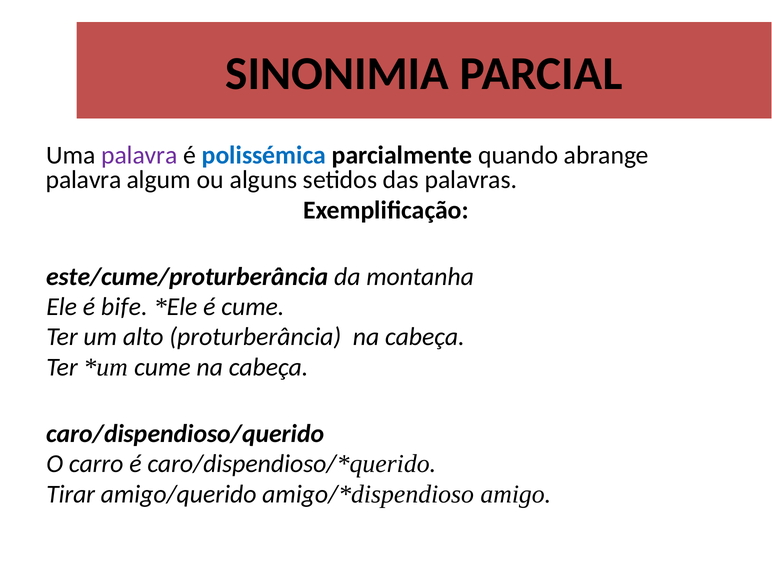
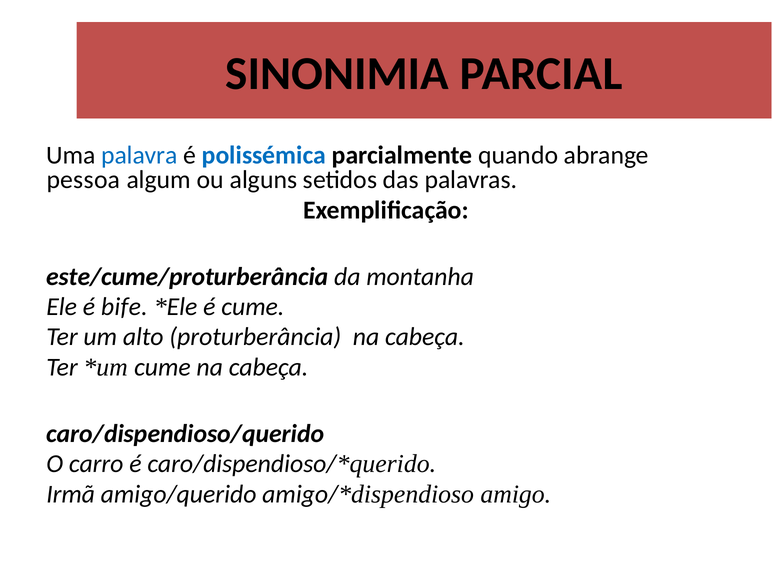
palavra at (139, 155) colour: purple -> blue
palavra at (84, 180): palavra -> pessoa
Tirar: Tirar -> Irmã
